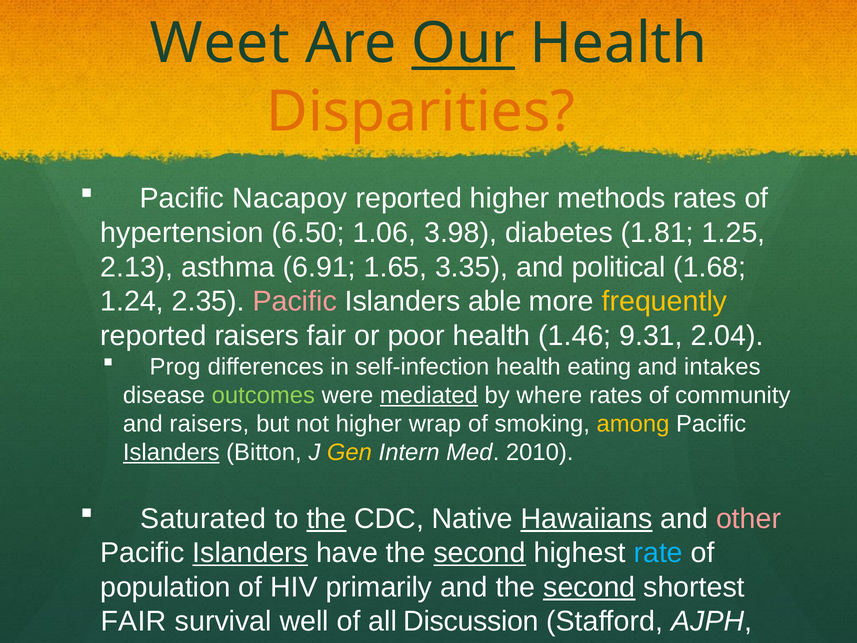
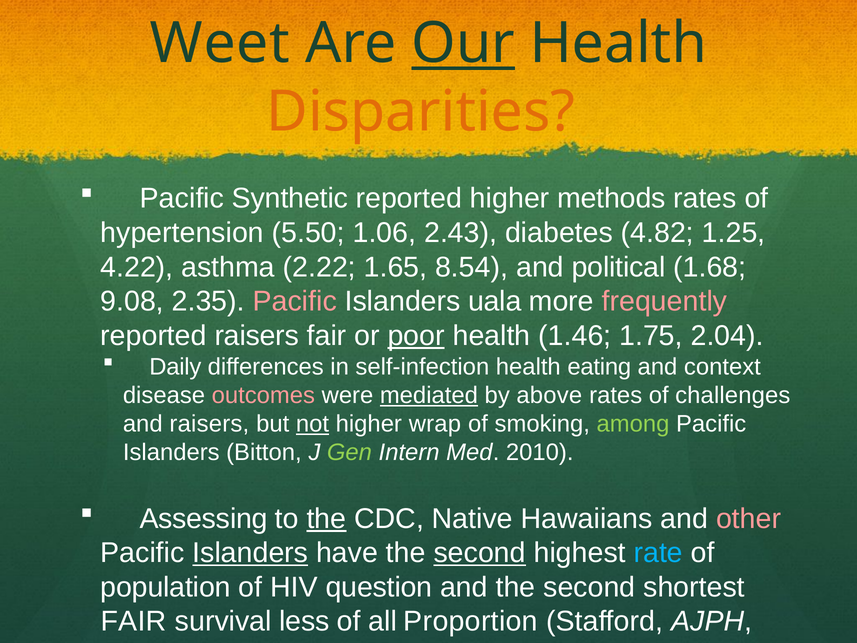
Nacapoy: Nacapoy -> Synthetic
6.50: 6.50 -> 5.50
3.98: 3.98 -> 2.43
1.81: 1.81 -> 4.82
2.13: 2.13 -> 4.22
6.91: 6.91 -> 2.22
3.35: 3.35 -> 8.54
1.24: 1.24 -> 9.08
able: able -> uala
frequently colour: yellow -> pink
poor underline: none -> present
9.31: 9.31 -> 1.75
Prog: Prog -> Daily
intakes: intakes -> context
outcomes colour: light green -> pink
where: where -> above
community: community -> challenges
not underline: none -> present
among colour: yellow -> light green
Islanders at (171, 452) underline: present -> none
Gen colour: yellow -> light green
Saturated: Saturated -> Assessing
Hawaiians underline: present -> none
primarily: primarily -> question
second at (589, 587) underline: present -> none
well: well -> less
Discussion: Discussion -> Proportion
